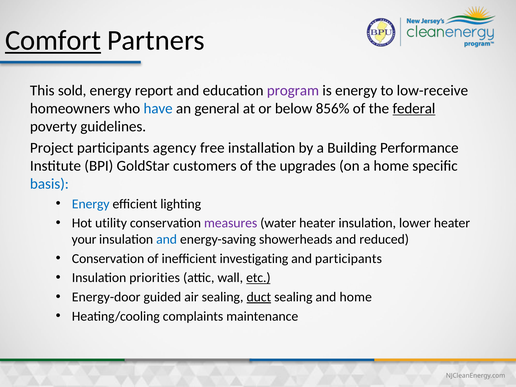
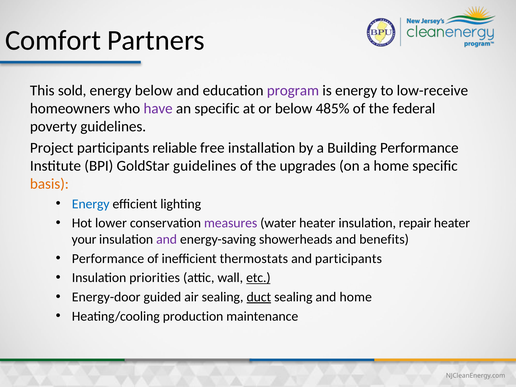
Comfort underline: present -> none
energy report: report -> below
have colour: blue -> purple
an general: general -> specific
856%: 856% -> 485%
federal underline: present -> none
agency: agency -> reliable
GoldStar customers: customers -> guidelines
basis colour: blue -> orange
utility: utility -> lower
lower: lower -> repair
and at (167, 239) colour: blue -> purple
reduced: reduced -> benefits
Conservation at (108, 259): Conservation -> Performance
investigating: investigating -> thermostats
complaints: complaints -> production
